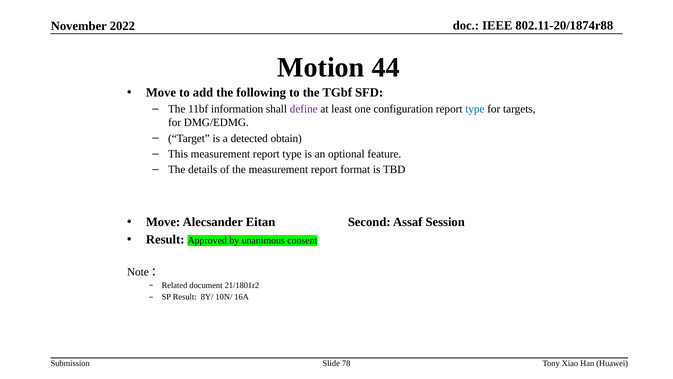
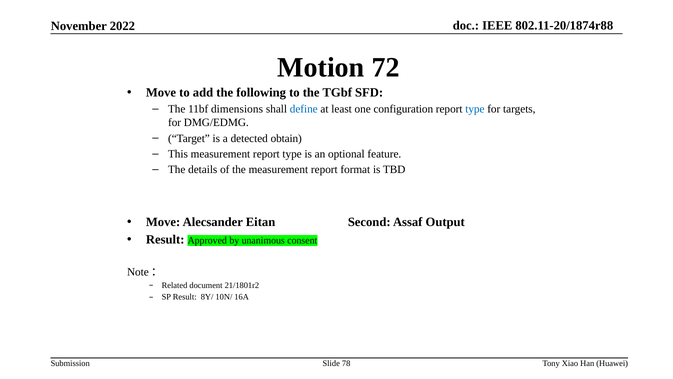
44: 44 -> 72
information: information -> dimensions
define colour: purple -> blue
Session: Session -> Output
